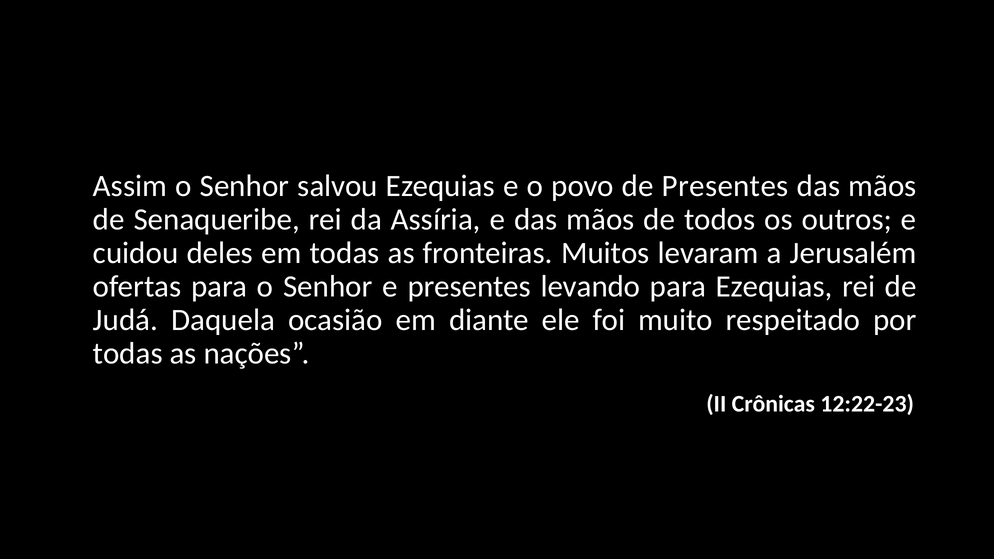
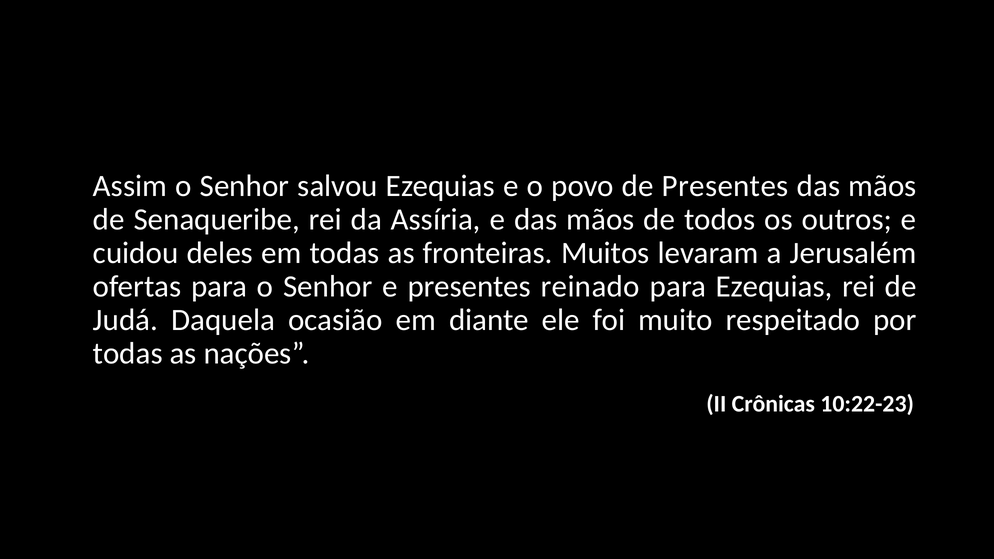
levando: levando -> reinado
12:22-23: 12:22-23 -> 10:22-23
